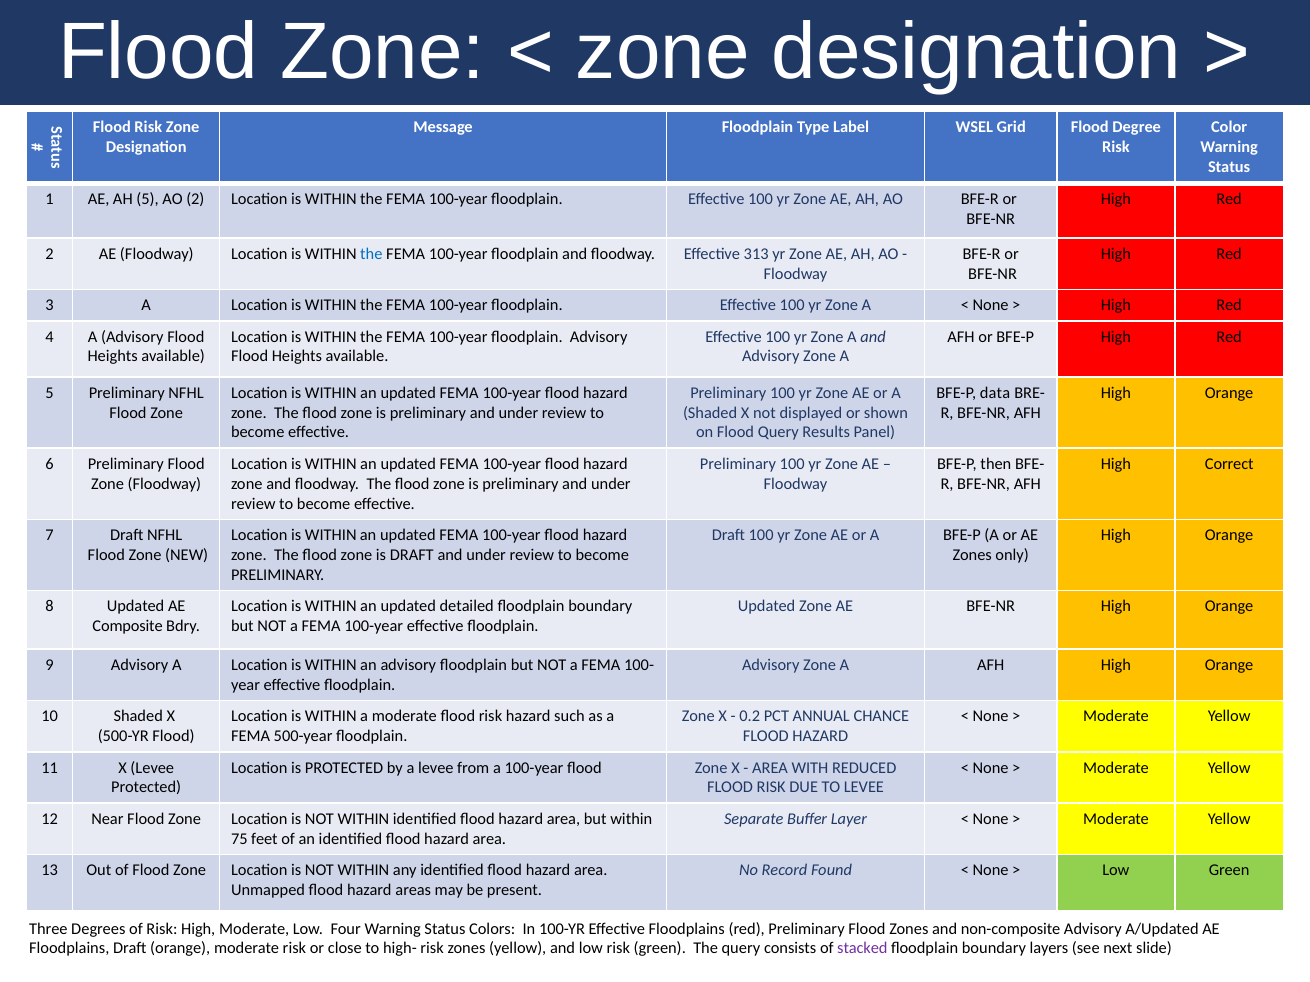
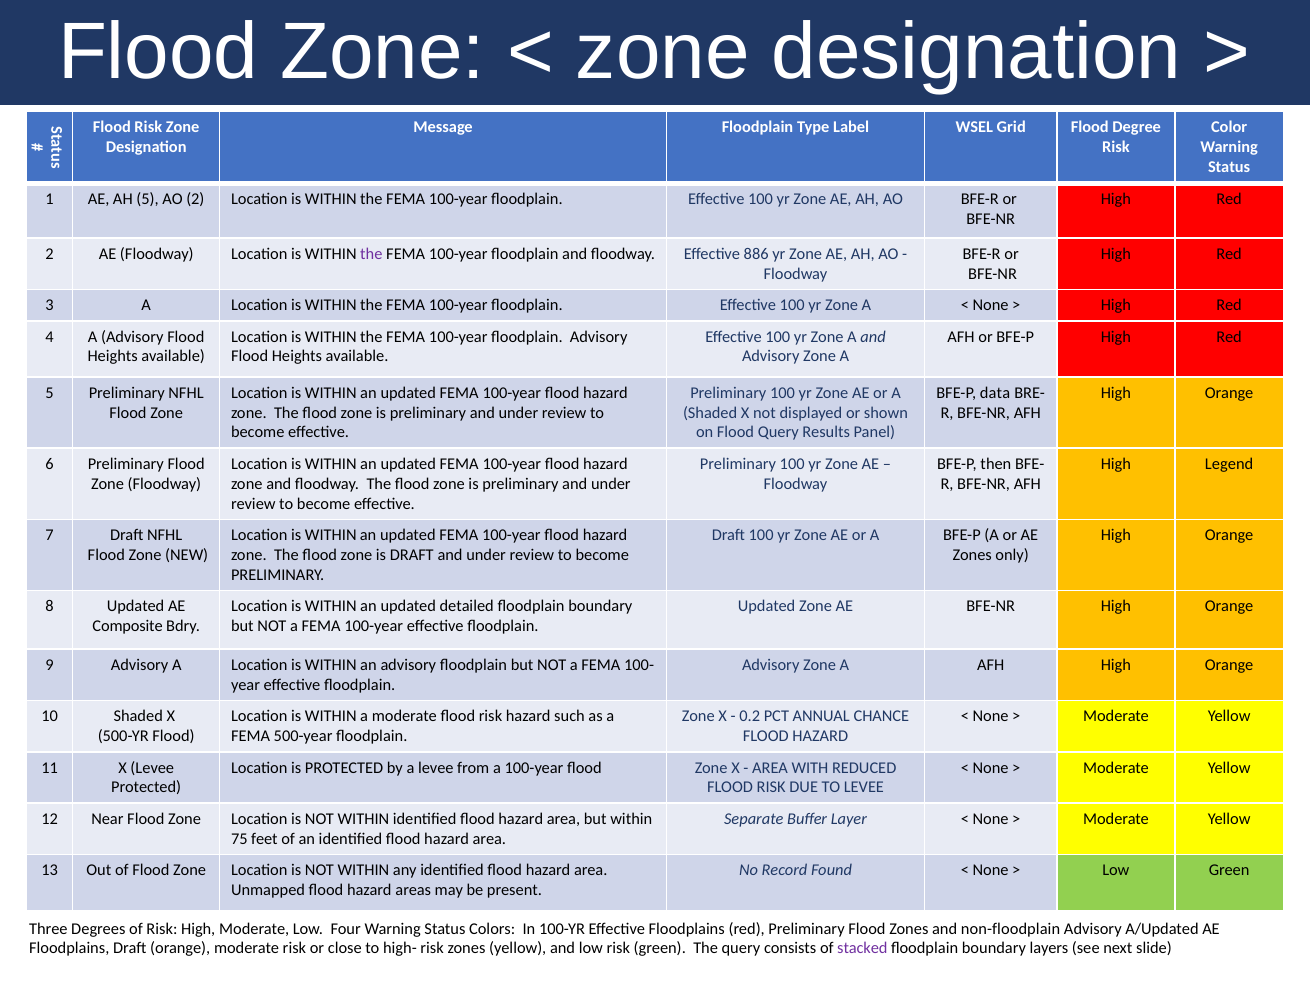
the at (371, 254) colour: blue -> purple
313: 313 -> 886
Correct: Correct -> Legend
non-composite: non-composite -> non-floodplain
